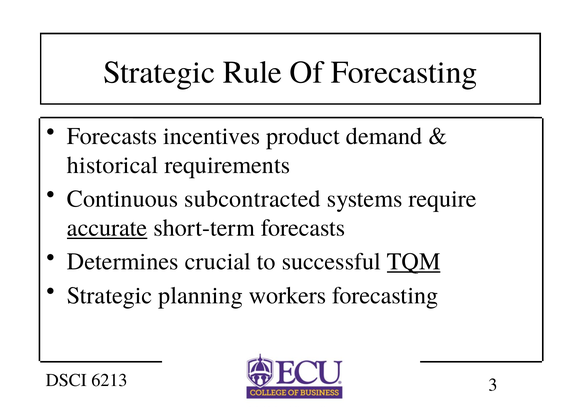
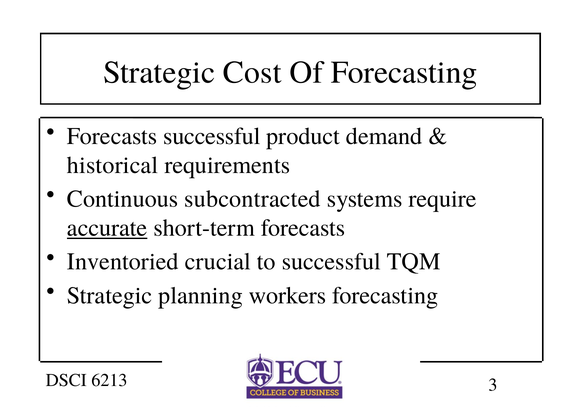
Rule: Rule -> Cost
Forecasts incentives: incentives -> successful
Determines: Determines -> Inventoried
TQM underline: present -> none
